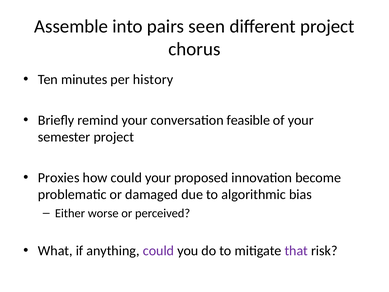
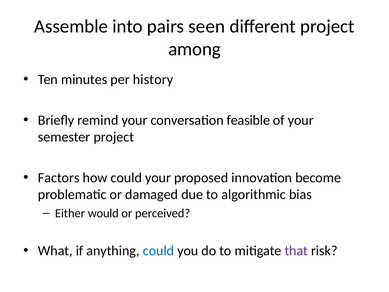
chorus: chorus -> among
Proxies: Proxies -> Factors
worse: worse -> would
could at (158, 251) colour: purple -> blue
